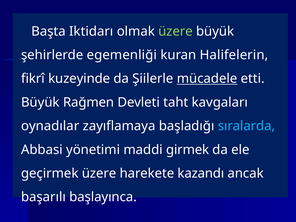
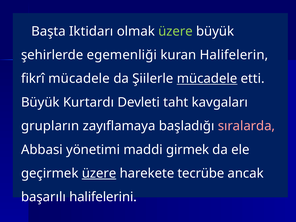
fikrî kuzeyinde: kuzeyinde -> mücadele
Rağmen: Rağmen -> Kurtardı
oynadılar: oynadılar -> grupların
sıralarda colour: light blue -> pink
üzere at (99, 173) underline: none -> present
kazandı: kazandı -> tecrübe
başlayınca: başlayınca -> halifelerini
